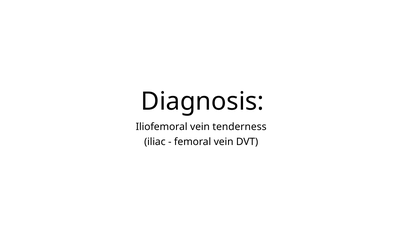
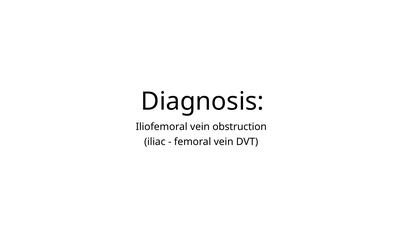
tenderness: tenderness -> obstruction
